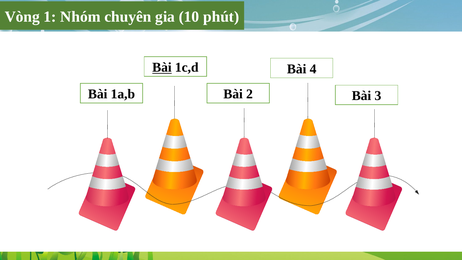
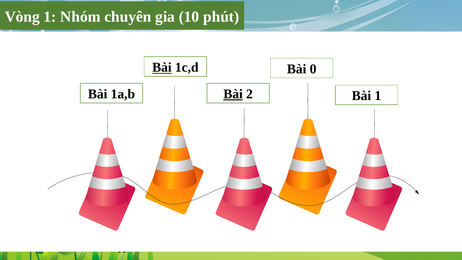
4: 4 -> 0
Bài at (233, 94) underline: none -> present
Bài 3: 3 -> 1
